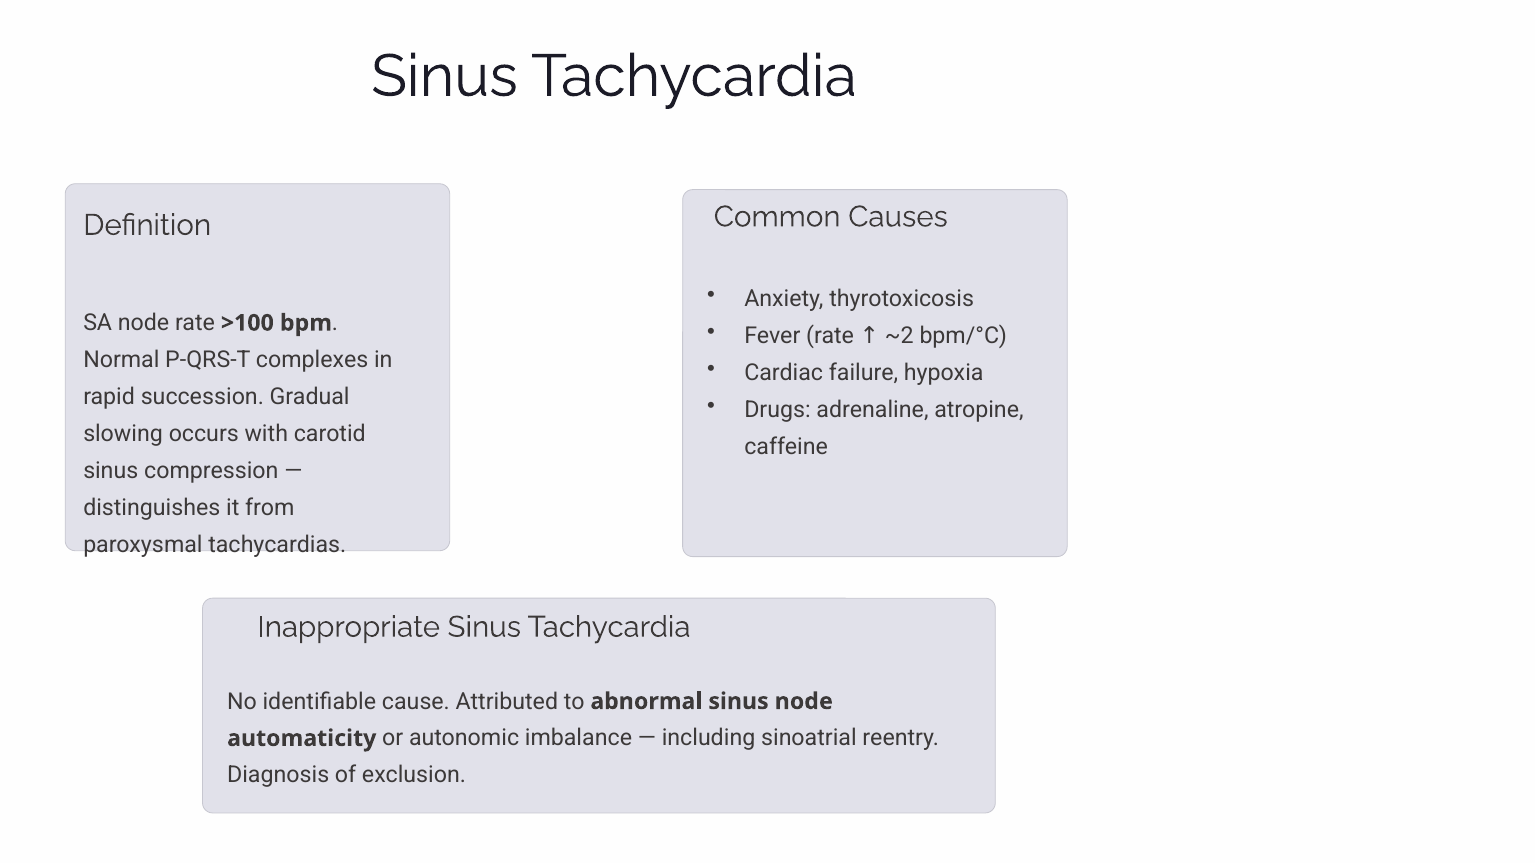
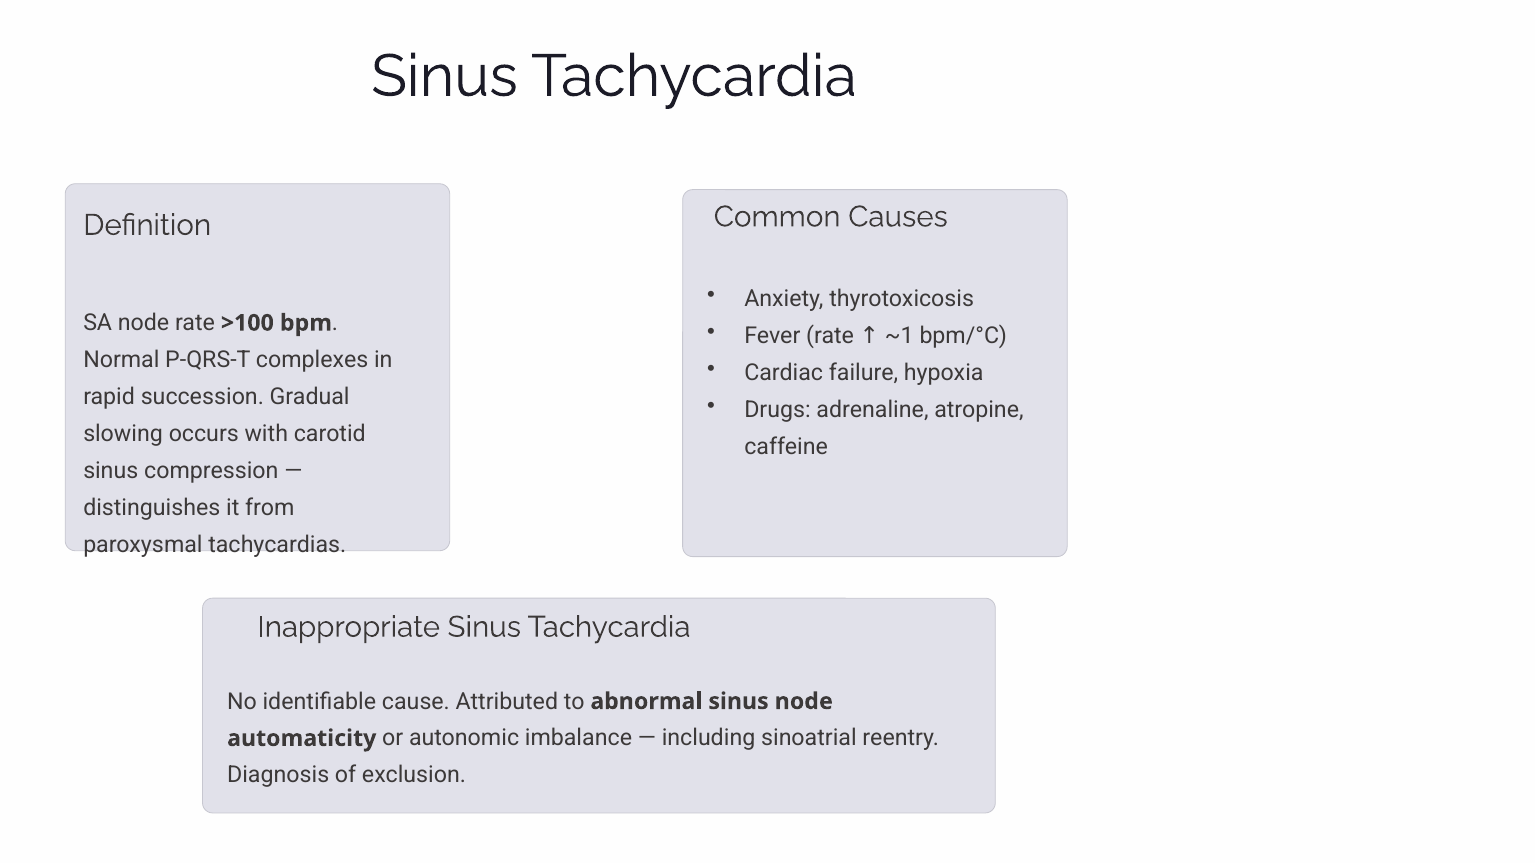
~2: ~2 -> ~1
